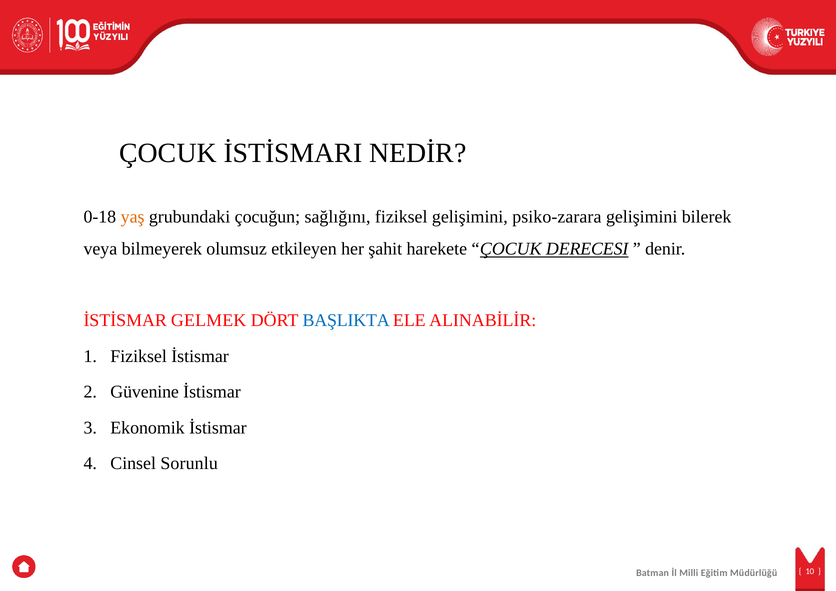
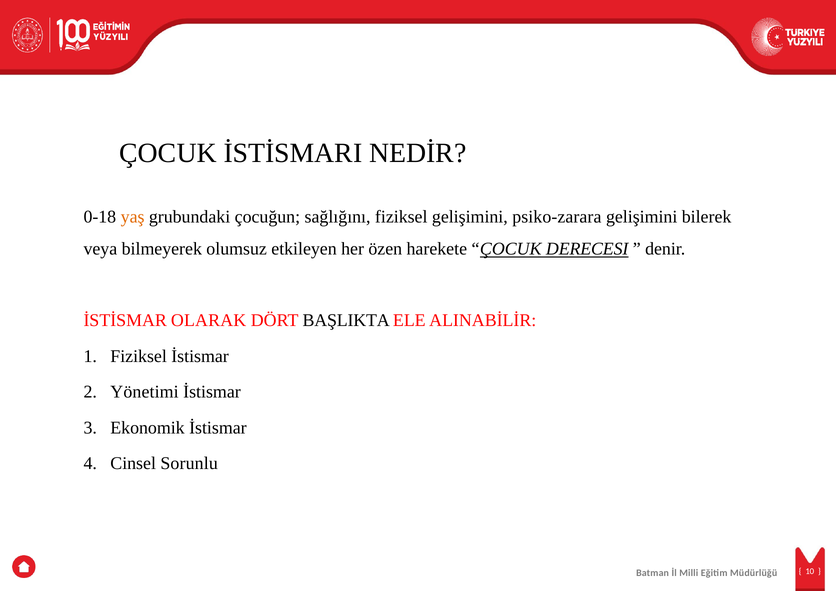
şahit: şahit -> özen
GELMEK: GELMEK -> OLARAK
BAŞLIKTA colour: blue -> black
Güvenine: Güvenine -> Yönetimi
